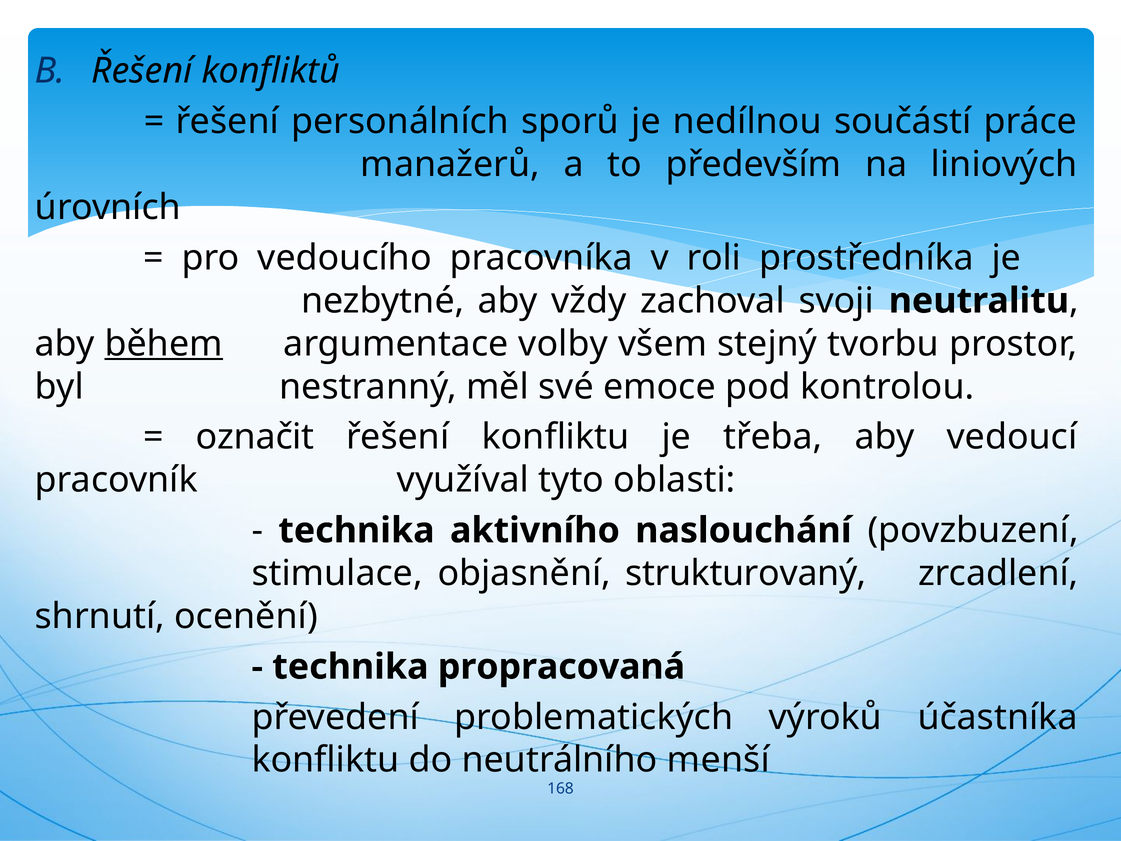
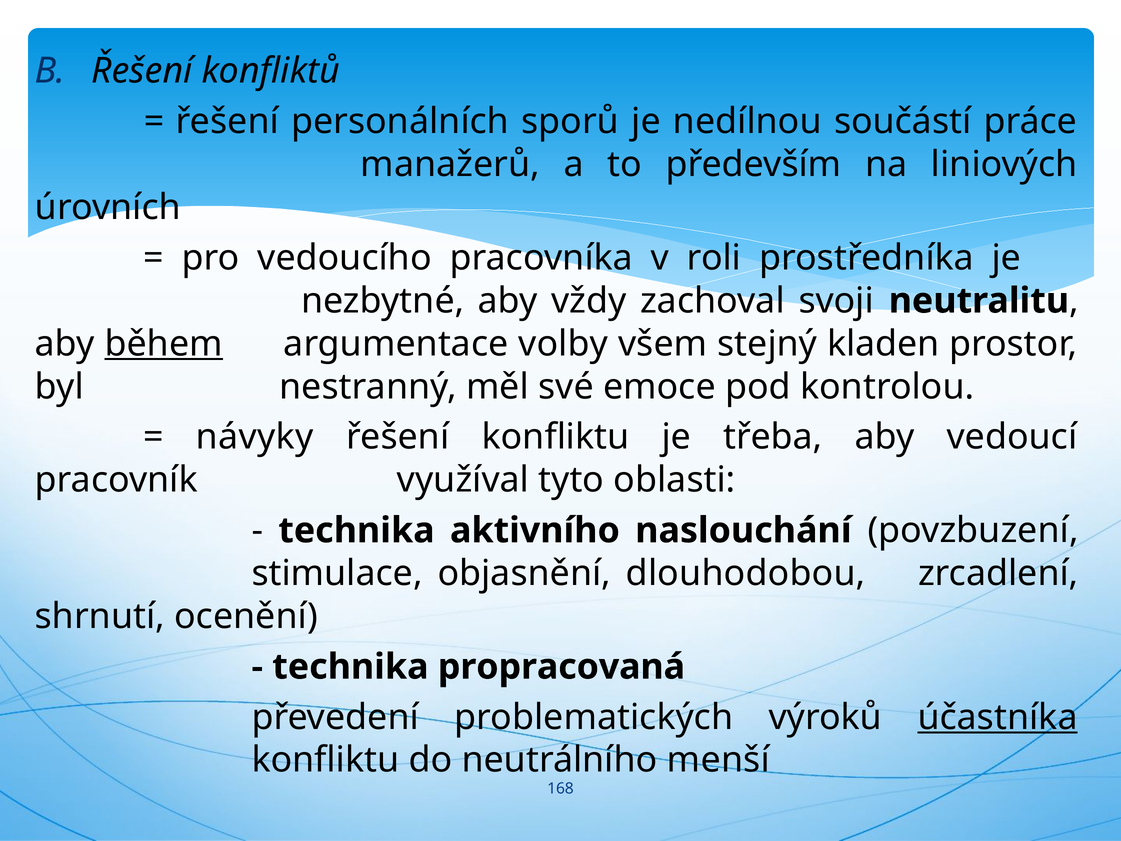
tvorbu: tvorbu -> kladen
označit: označit -> návyky
strukturovaný: strukturovaný -> dlouhodobou
účastníka underline: none -> present
